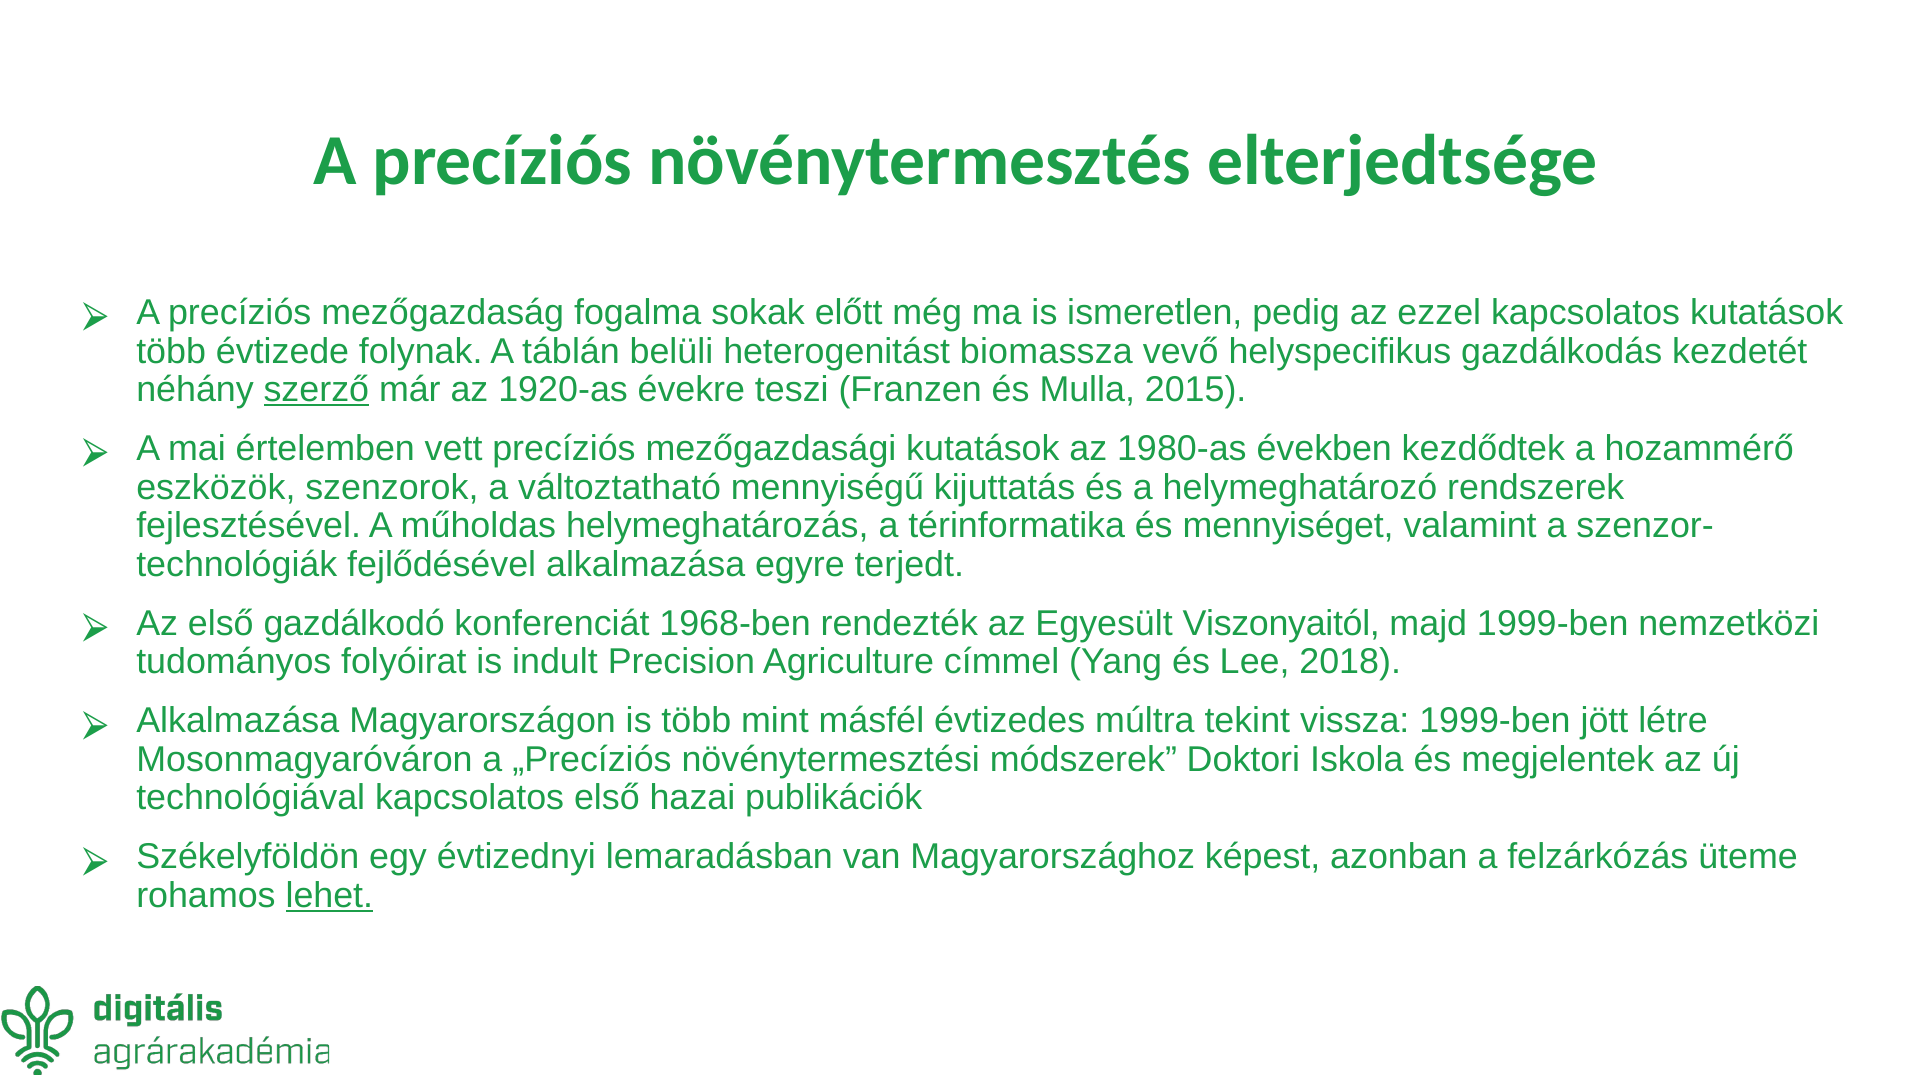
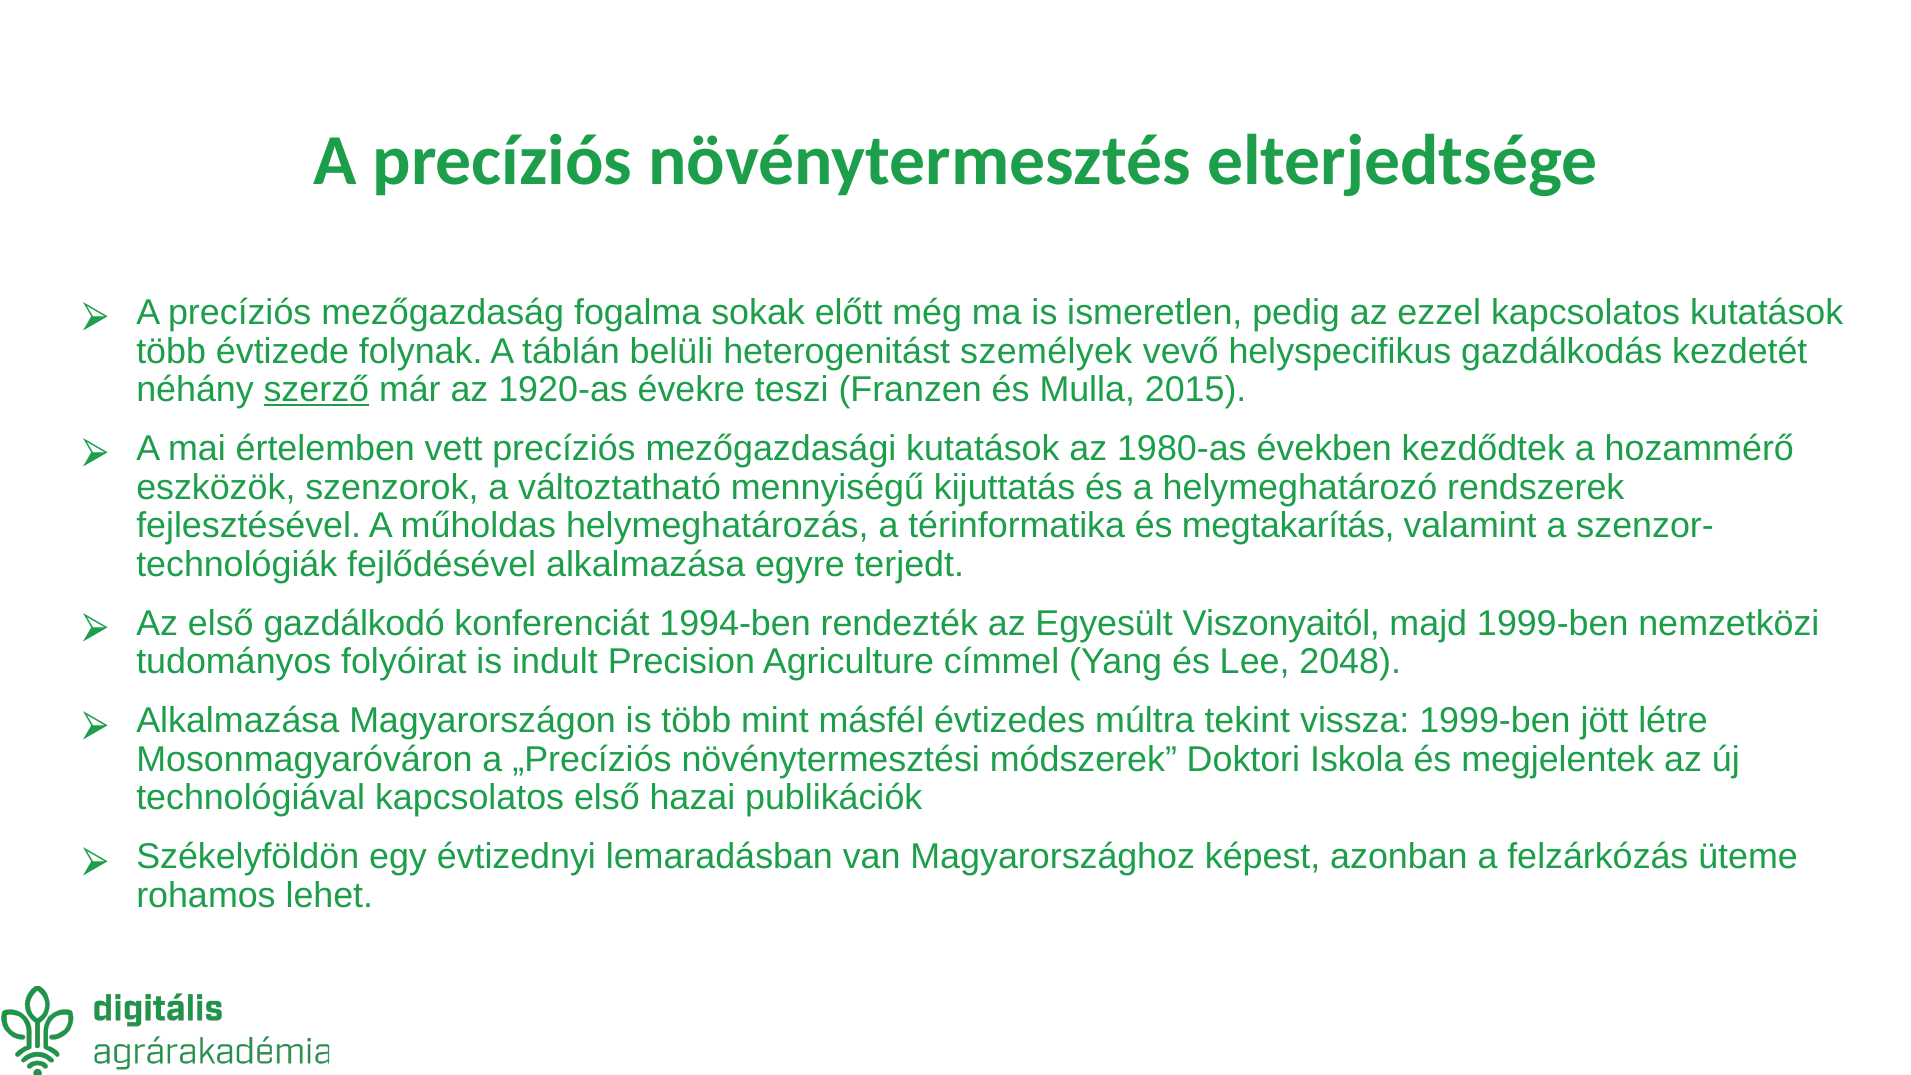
biomassza: biomassza -> személyek
mennyiséget: mennyiséget -> megtakarítás
1968-ben: 1968-ben -> 1994-ben
2018: 2018 -> 2048
lehet underline: present -> none
